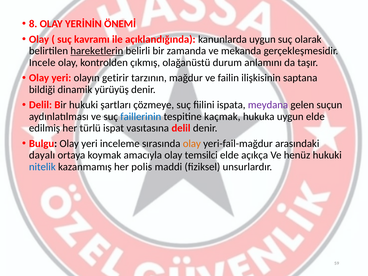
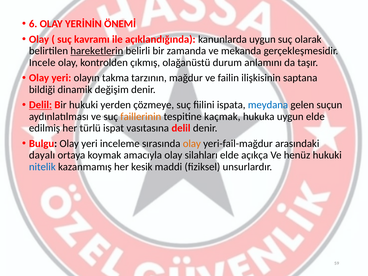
8: 8 -> 6
getirir: getirir -> takma
yürüyüş: yürüyüş -> değişim
Delil at (40, 105) underline: none -> present
şartları: şartları -> yerden
meydana colour: purple -> blue
faillerinin colour: blue -> orange
temsilci: temsilci -> silahları
polis: polis -> kesik
